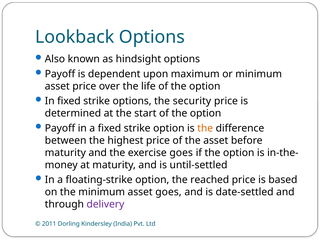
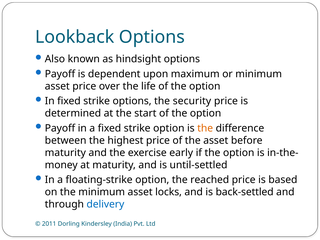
exercise goes: goes -> early
asset goes: goes -> locks
date-settled: date-settled -> back-settled
delivery colour: purple -> blue
